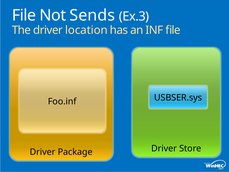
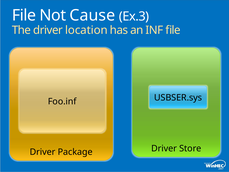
Sends: Sends -> Cause
